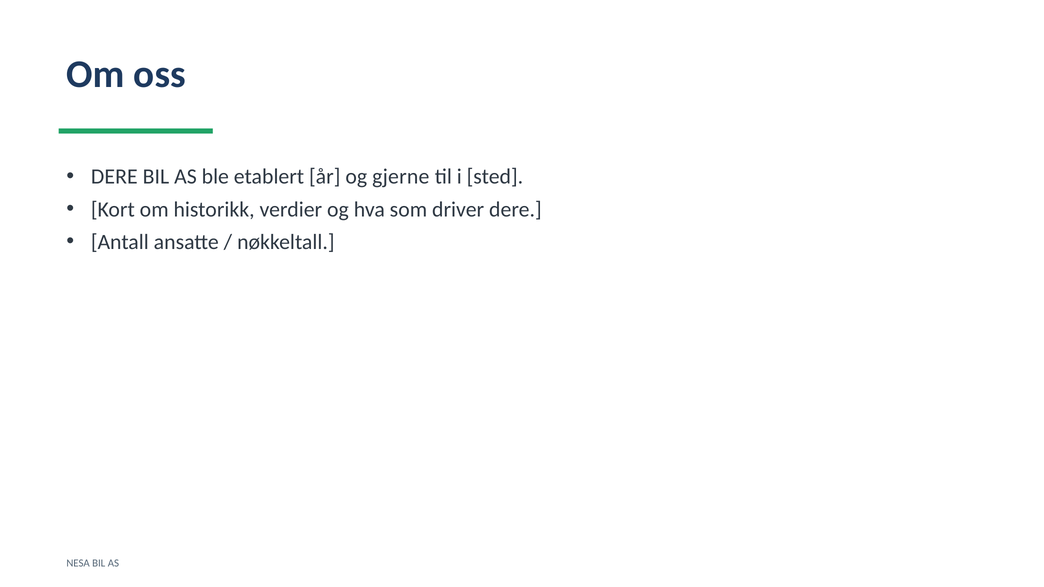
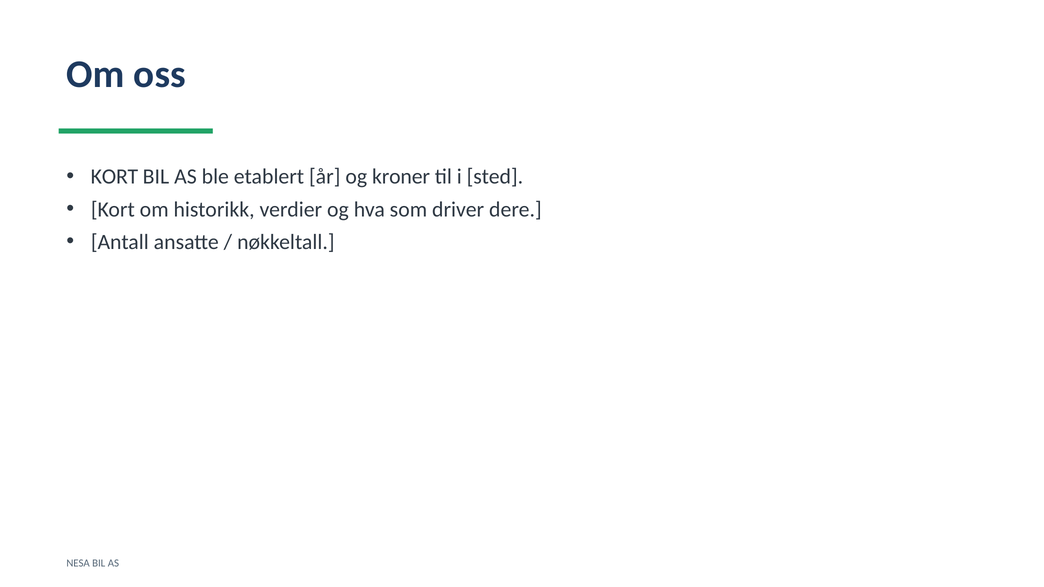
DERE at (114, 177): DERE -> KORT
gjerne: gjerne -> kroner
